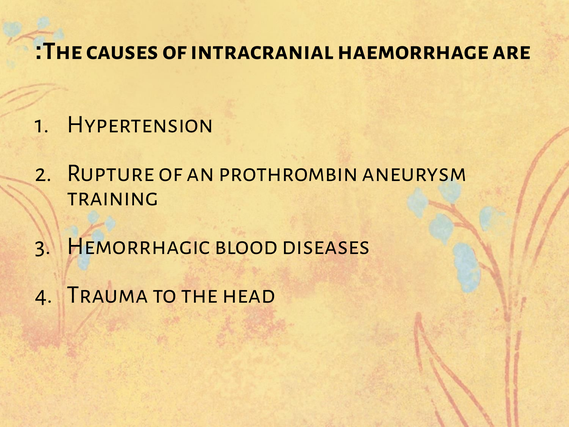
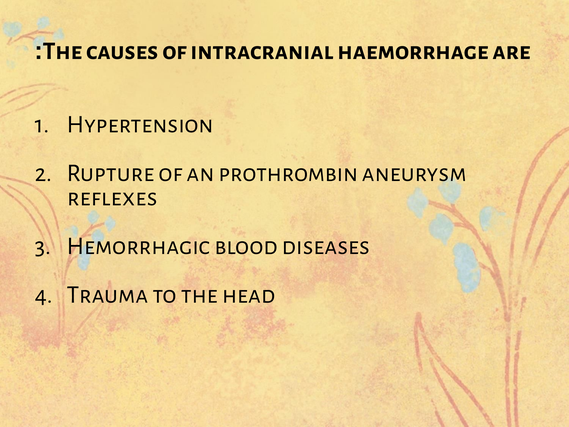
training: training -> reflexes
